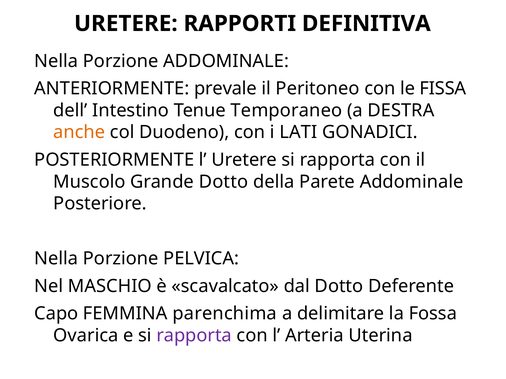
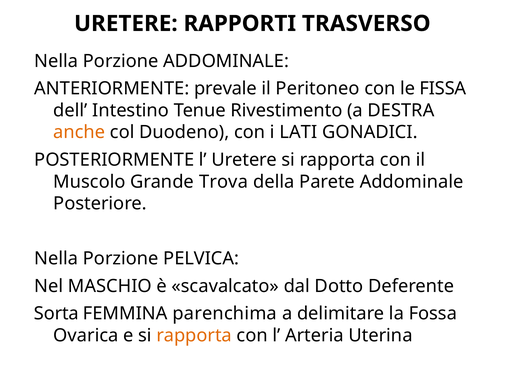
DEFINITIVA: DEFINITIVA -> TRASVERSO
Temporaneo: Temporaneo -> Rivestimento
Grande Dotto: Dotto -> Trova
Capo: Capo -> Sorta
rapporta at (194, 336) colour: purple -> orange
